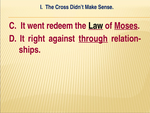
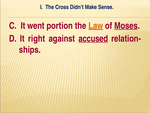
redeem: redeem -> portion
Law colour: black -> orange
through: through -> accused
